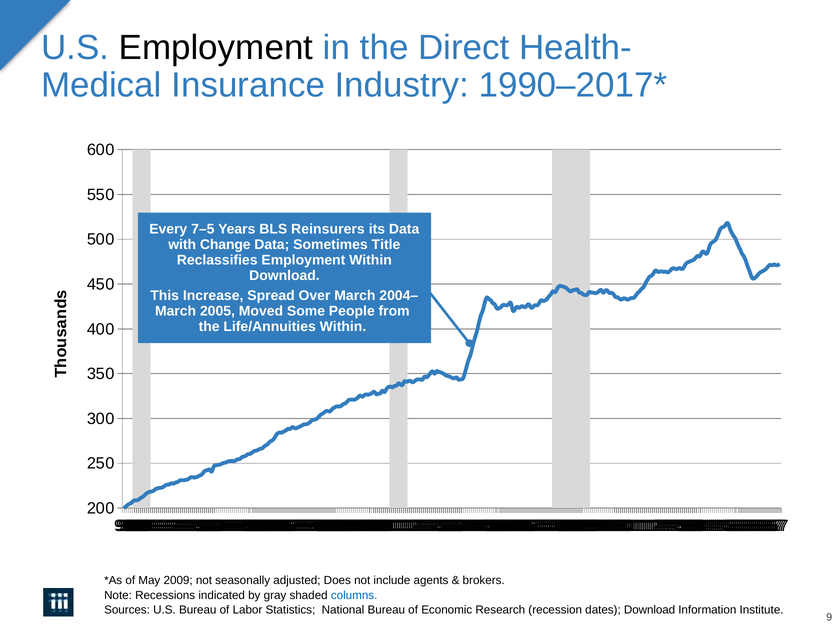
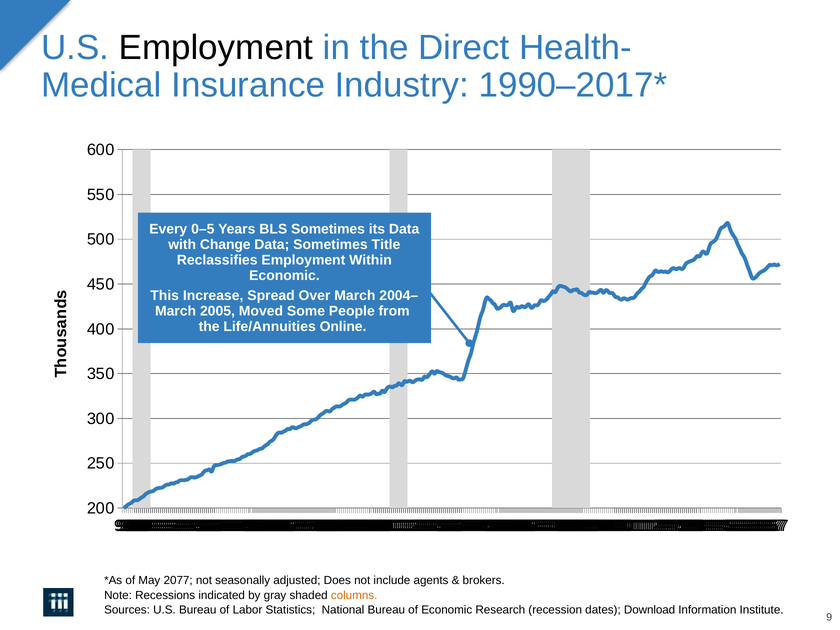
7–5: 7–5 -> 0–5
BLS Reinsurers: Reinsurers -> Sometimes
Download at (284, 276): Download -> Economic
Life/Annuities Within: Within -> Online
2009: 2009 -> 2077
columns colour: blue -> orange
